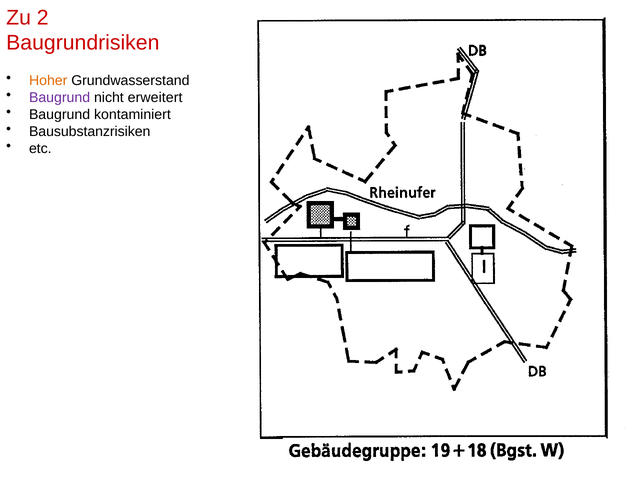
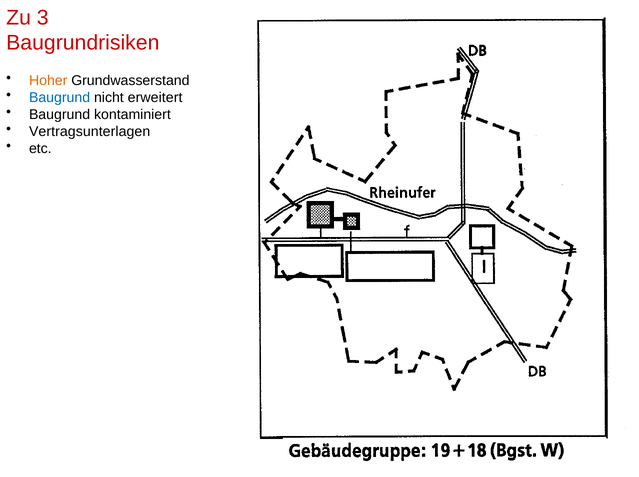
2: 2 -> 3
Baugrund at (60, 98) colour: purple -> blue
Bausubstanzrisiken: Bausubstanzrisiken -> Vertragsunterlagen
